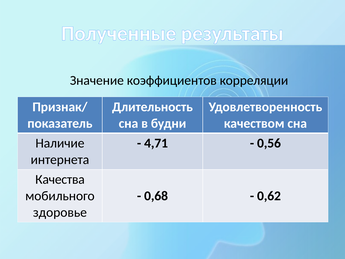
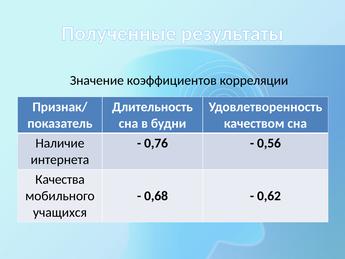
4,71: 4,71 -> 0,76
здоровье: здоровье -> учащихся
